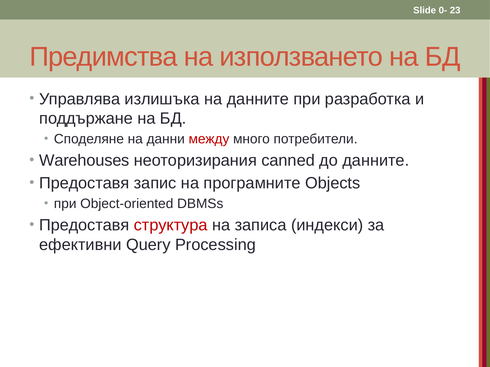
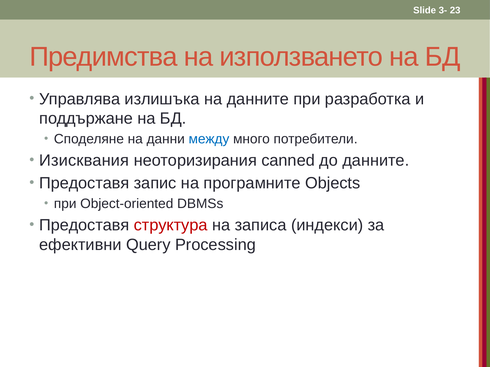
0-: 0- -> 3-
между colour: red -> blue
Warehouses: Warehouses -> Изисквания
